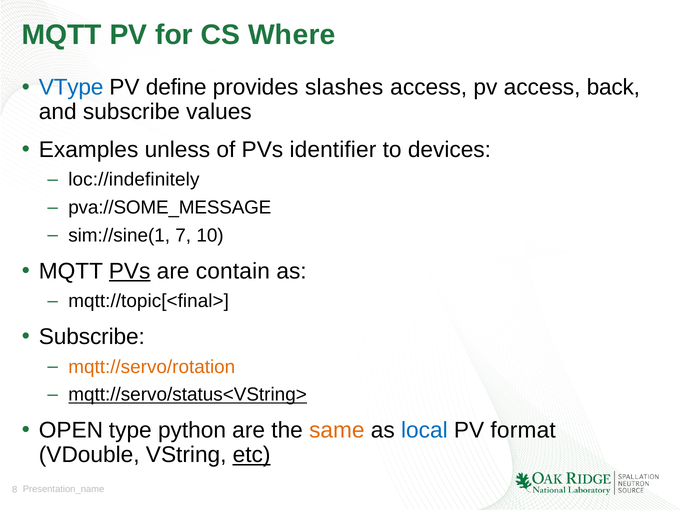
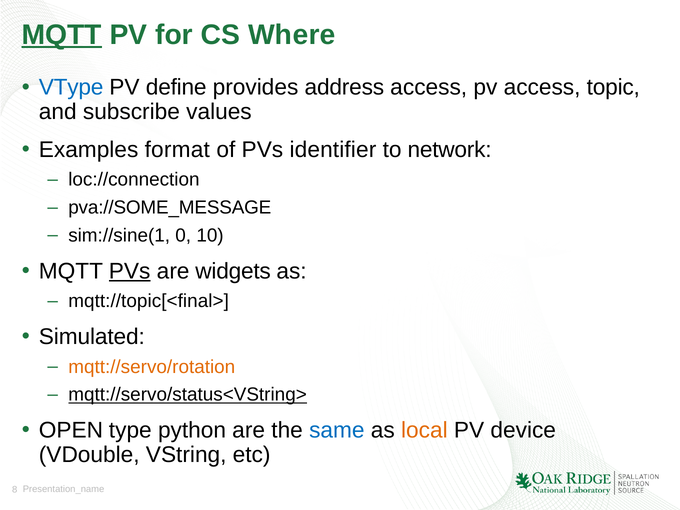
MQTT at (62, 35) underline: none -> present
slashes: slashes -> address
back: back -> topic
unless: unless -> format
devices: devices -> network
loc://indefinitely: loc://indefinitely -> loc://connection
7: 7 -> 0
contain: contain -> widgets
Subscribe at (92, 337): Subscribe -> Simulated
same colour: orange -> blue
local colour: blue -> orange
format: format -> device
etc underline: present -> none
